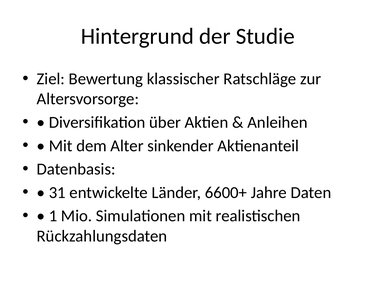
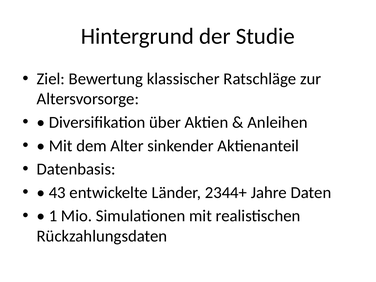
31: 31 -> 43
6600+: 6600+ -> 2344+
